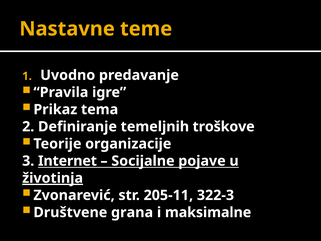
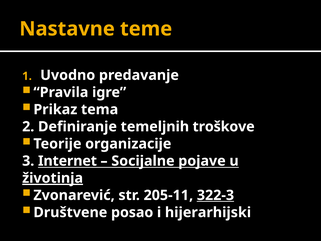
322-3 underline: none -> present
grana: grana -> posao
maksimalne: maksimalne -> hijerarhijski
